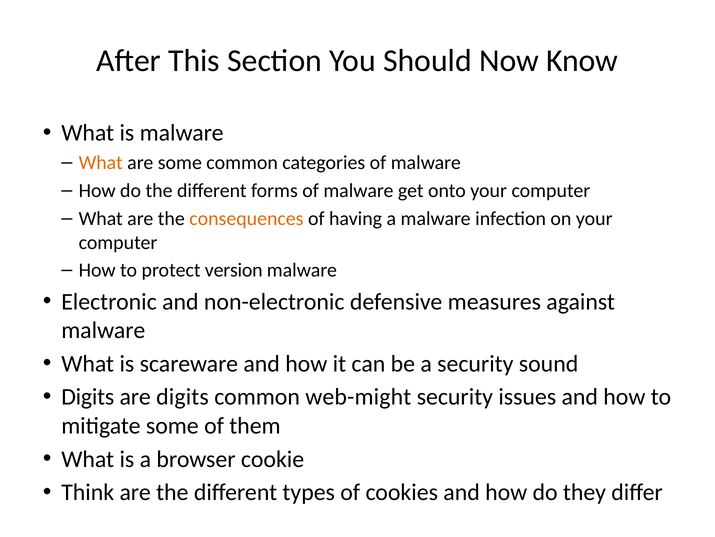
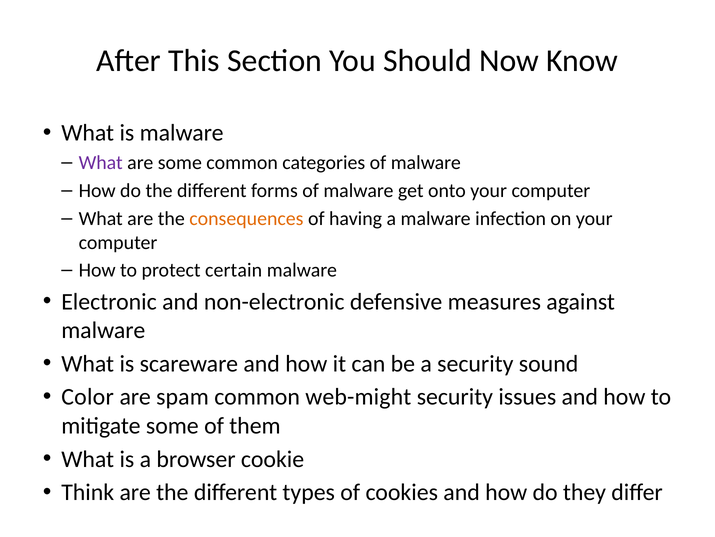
What at (101, 163) colour: orange -> purple
version: version -> certain
Digits at (88, 397): Digits -> Color
are digits: digits -> spam
